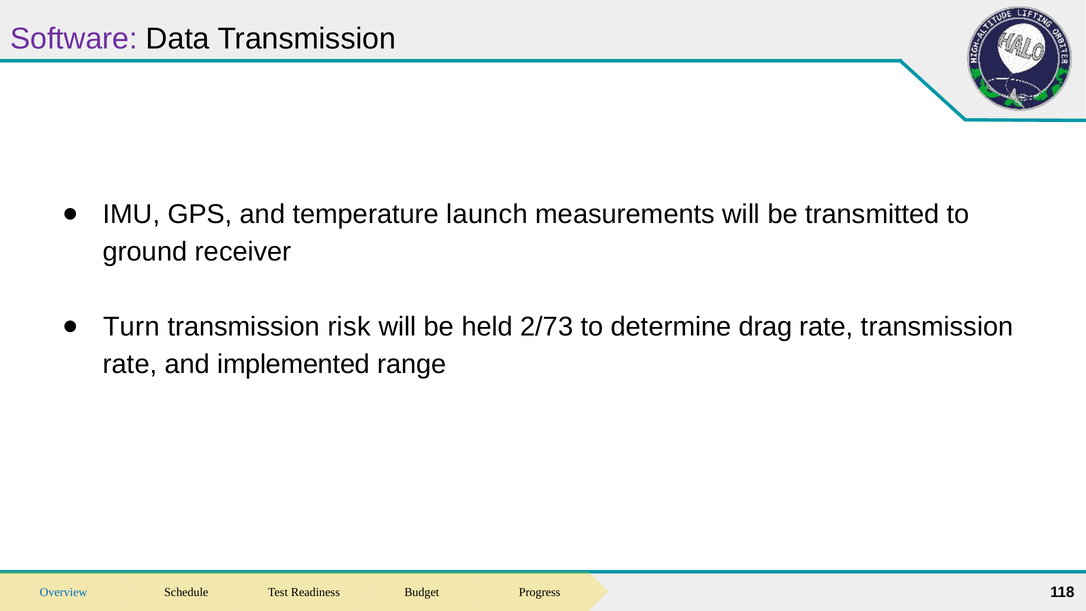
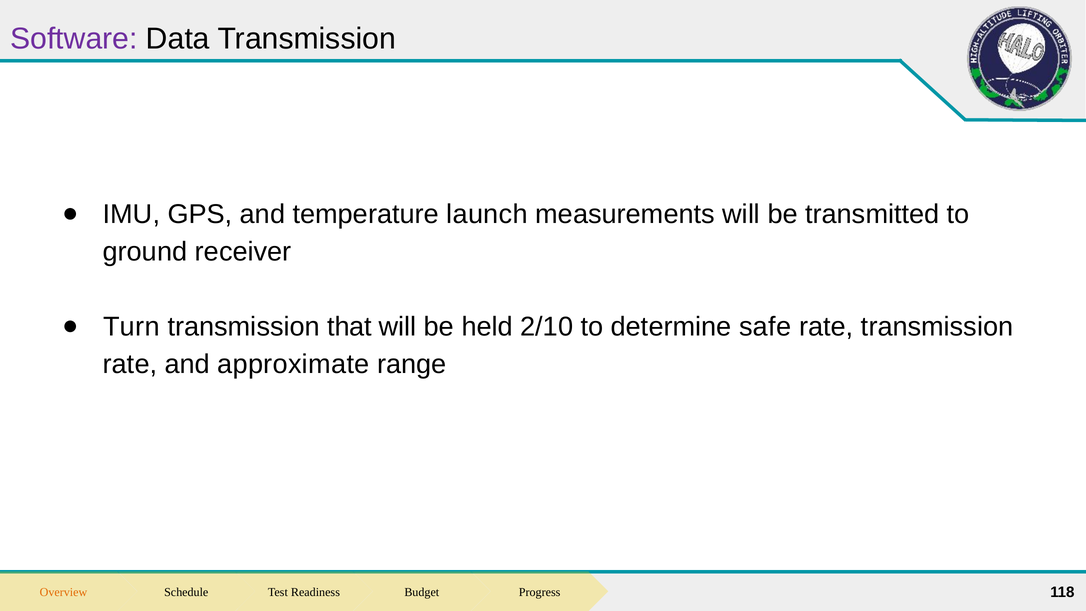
risk: risk -> that
2/73: 2/73 -> 2/10
drag: drag -> safe
implemented: implemented -> approximate
Overview colour: blue -> orange
